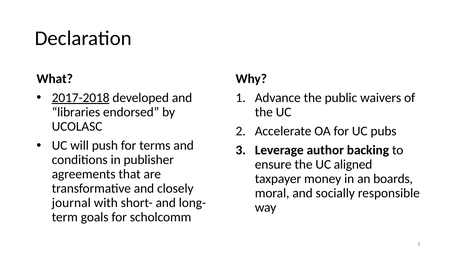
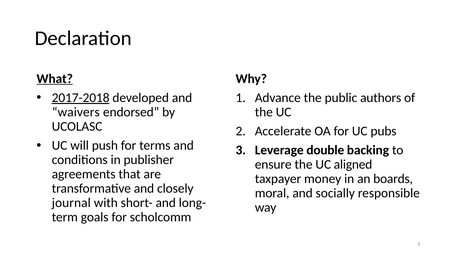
What underline: none -> present
waivers: waivers -> authors
libraries: libraries -> waivers
author: author -> double
